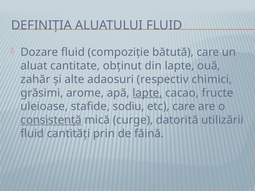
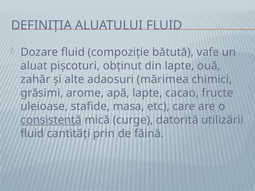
bătută care: care -> vafe
cantitate: cantitate -> pișcoturi
respectiv: respectiv -> mărimea
lapte at (147, 93) underline: present -> none
sodiu: sodiu -> masa
